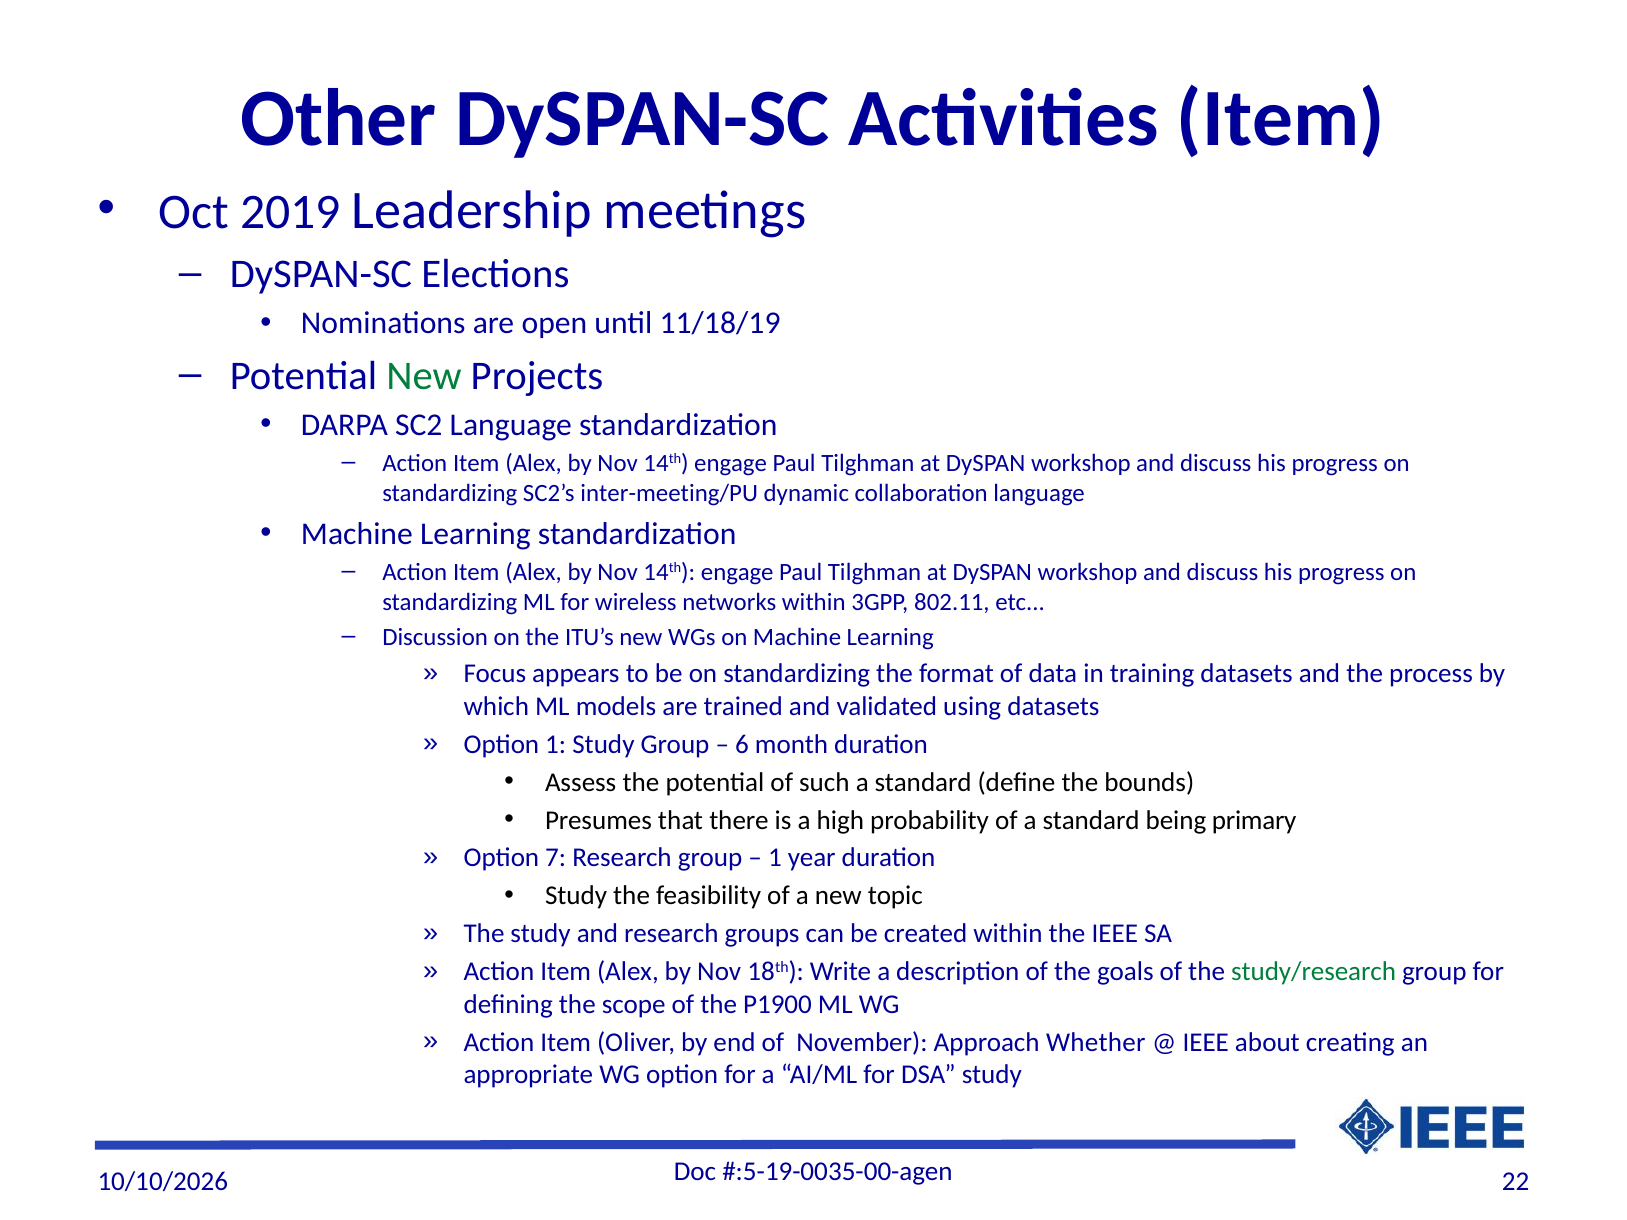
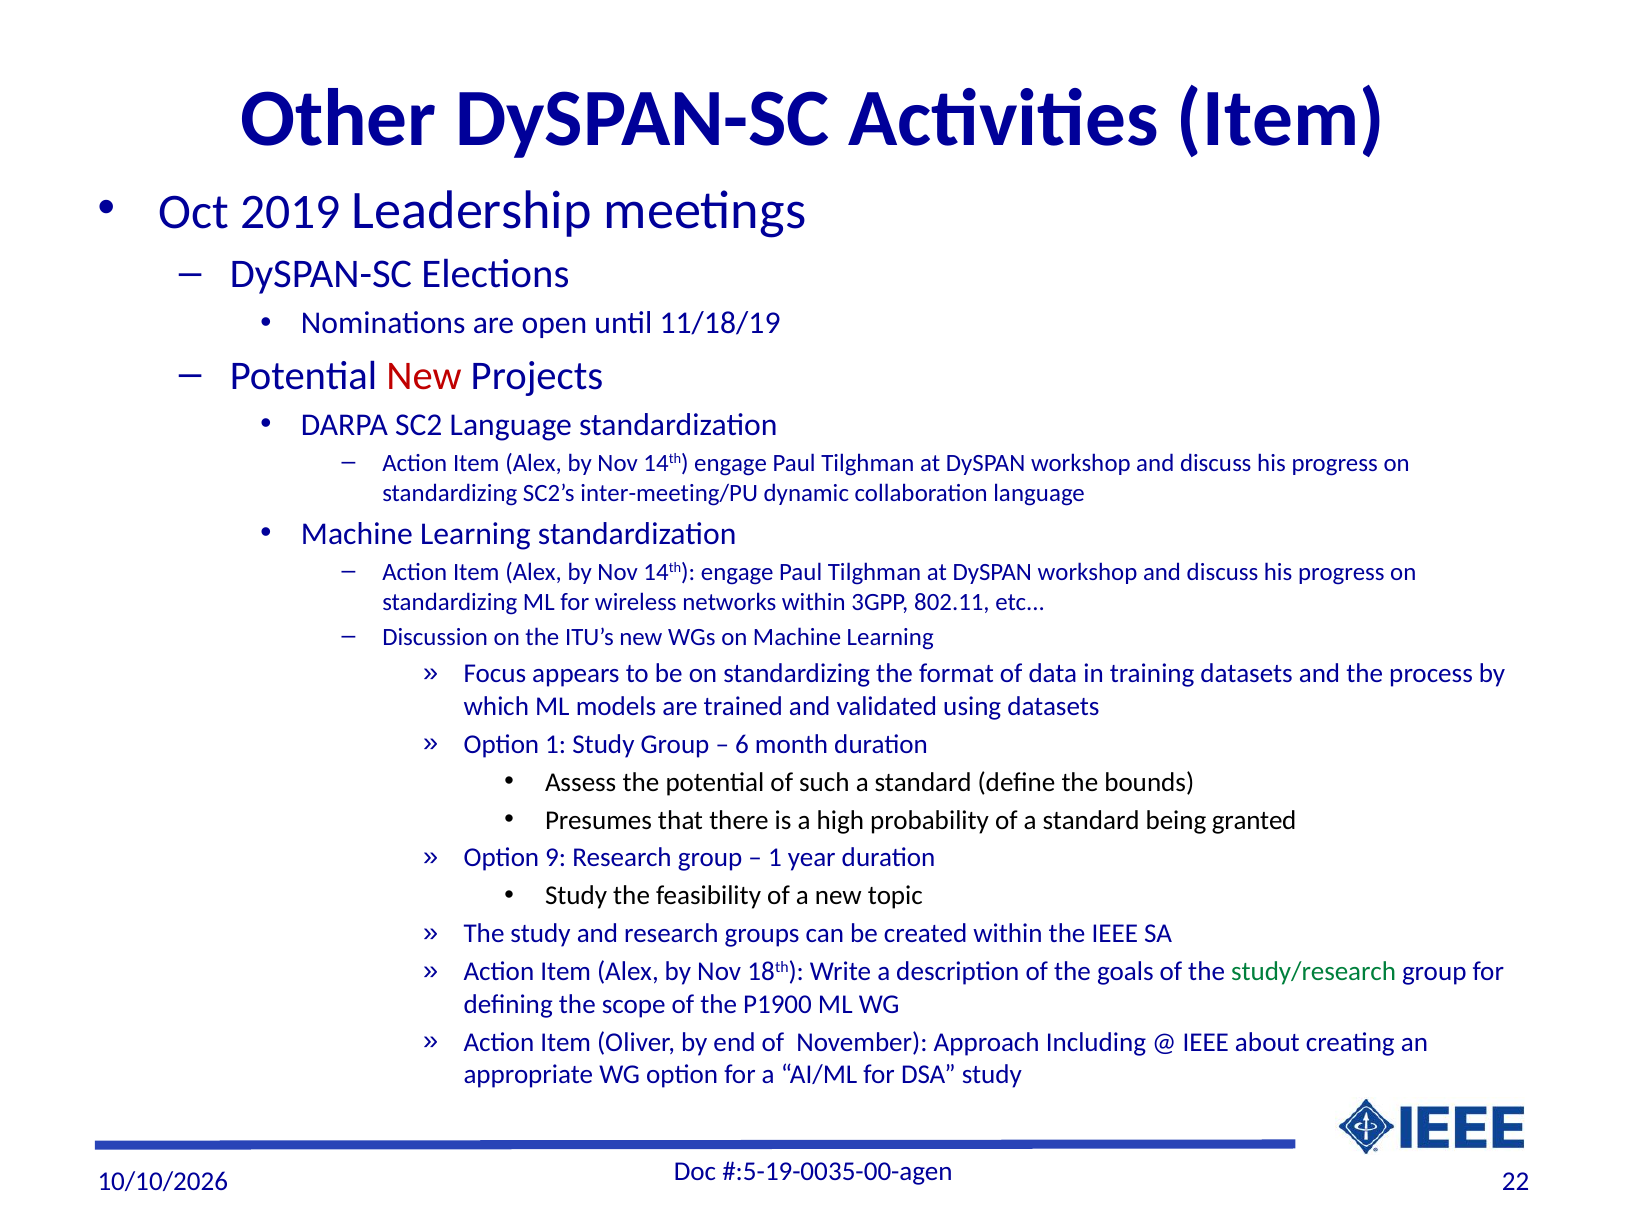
New at (424, 376) colour: green -> red
primary: primary -> granted
7: 7 -> 9
Whether: Whether -> Including
